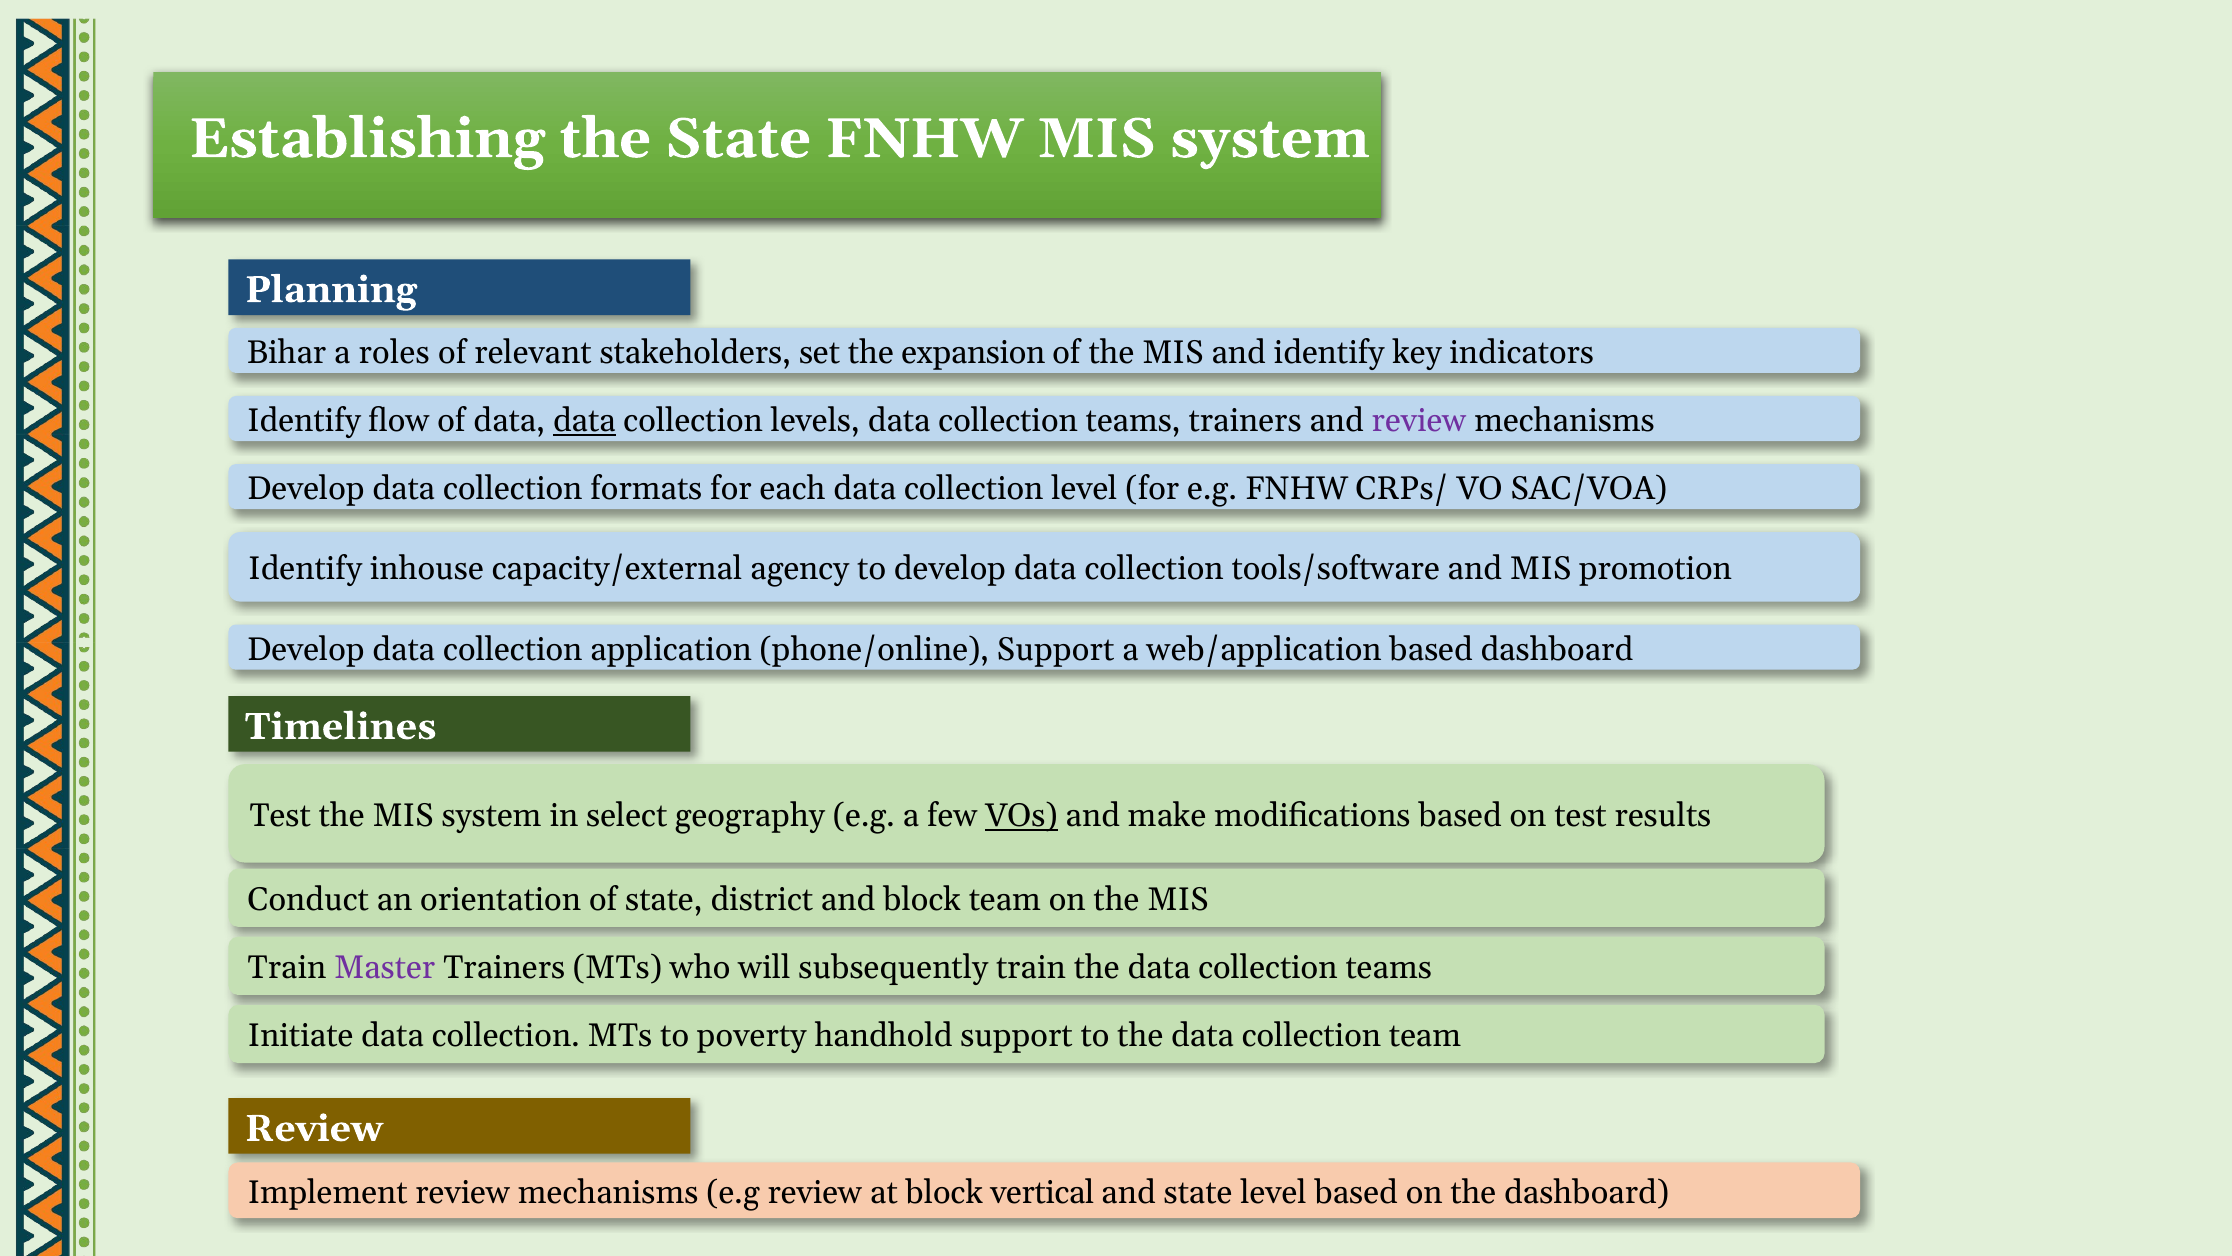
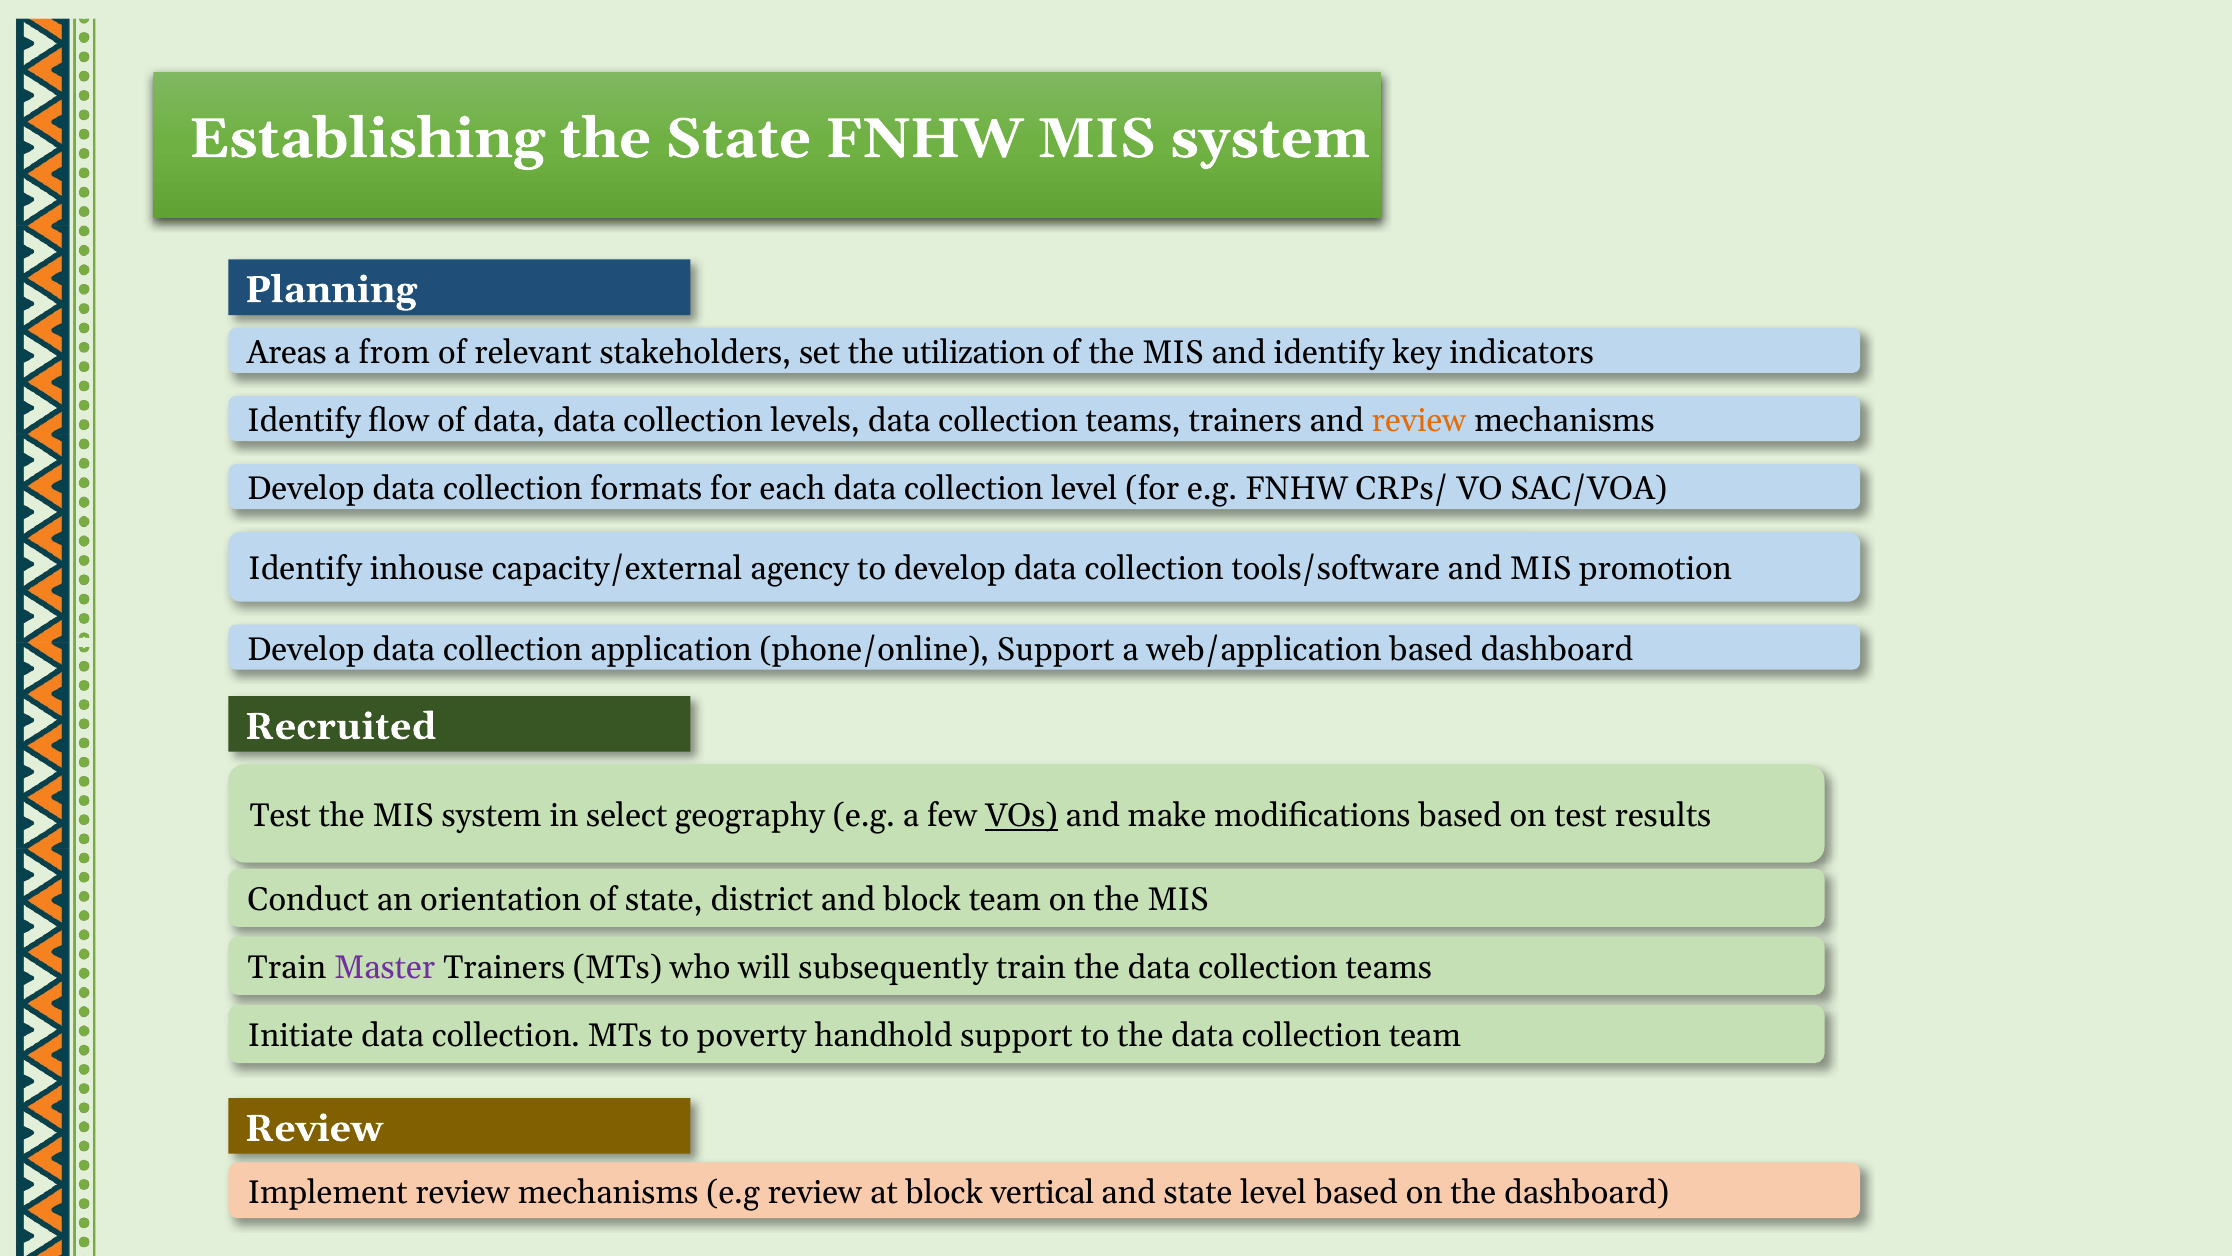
Bihar: Bihar -> Areas
roles: roles -> from
expansion: expansion -> utilization
data at (584, 421) underline: present -> none
review at (1419, 421) colour: purple -> orange
Timelines: Timelines -> Recruited
